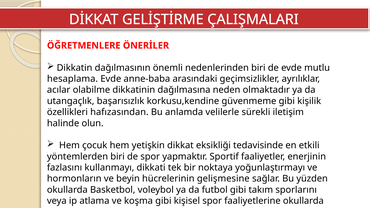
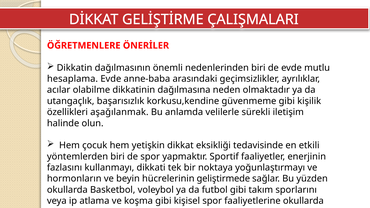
hafızasından: hafızasından -> aşağılanmak
gelişmesine: gelişmesine -> geliştirmede
